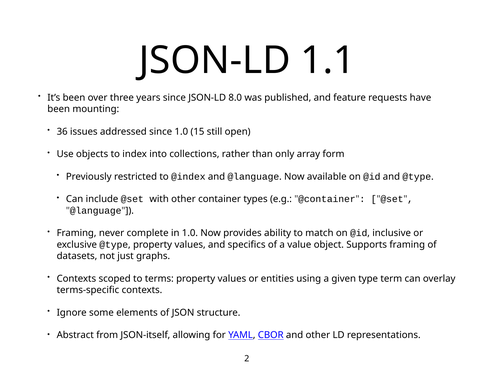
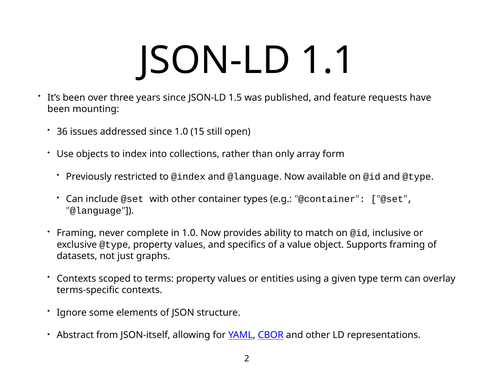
8.0: 8.0 -> 1.5
